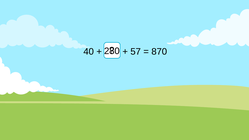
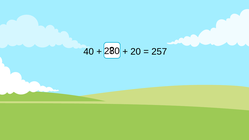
57: 57 -> 20
870: 870 -> 257
